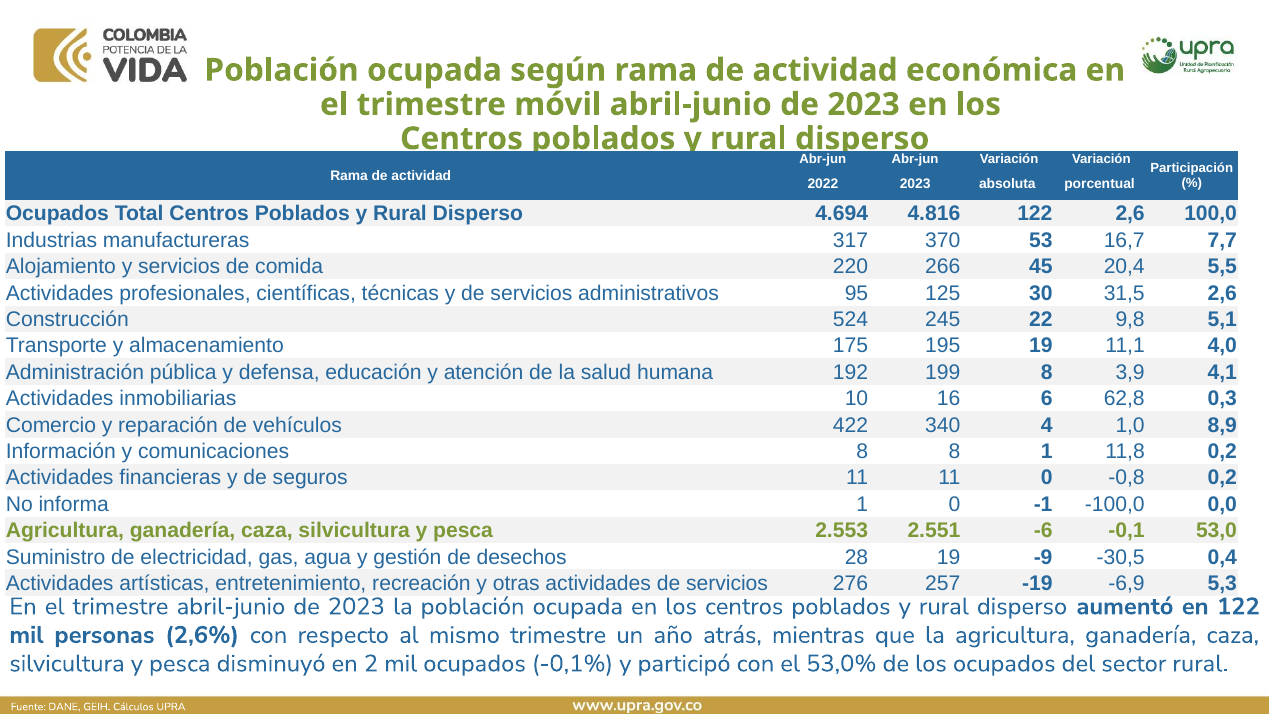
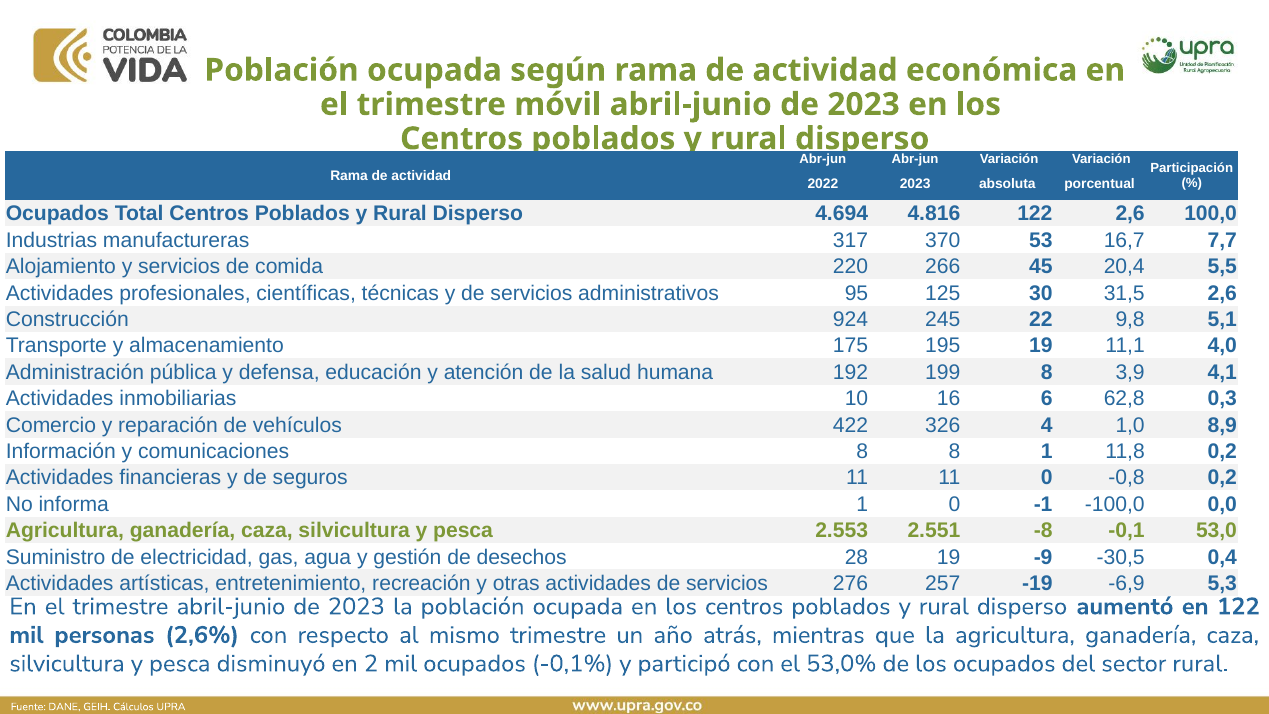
524: 524 -> 924
340: 340 -> 326
-6: -6 -> -8
